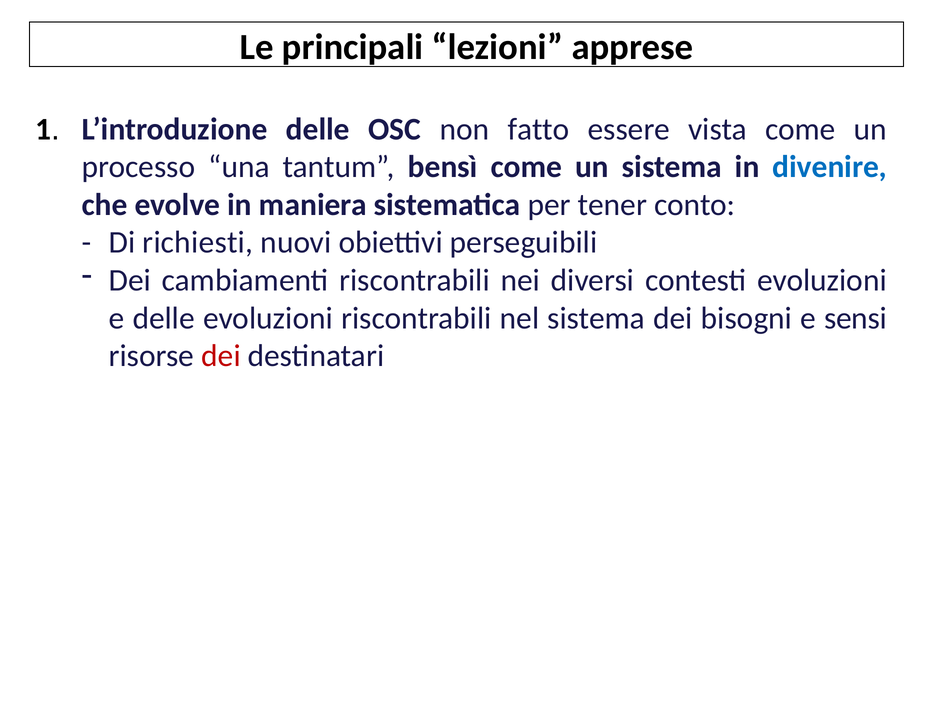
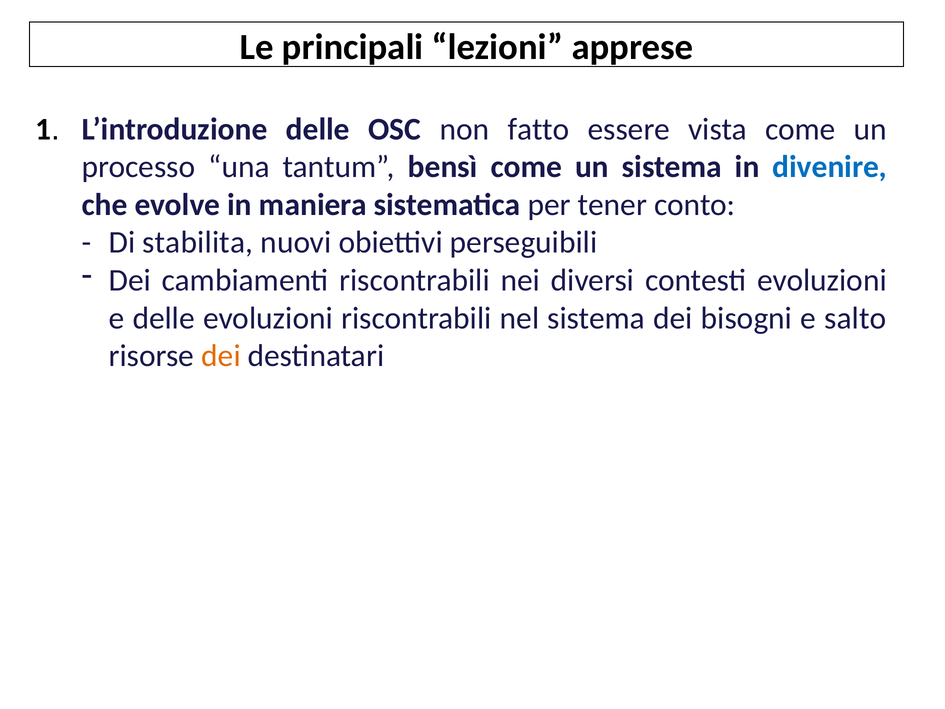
richiesti: richiesti -> stabilita
sensi: sensi -> salto
dei at (221, 356) colour: red -> orange
